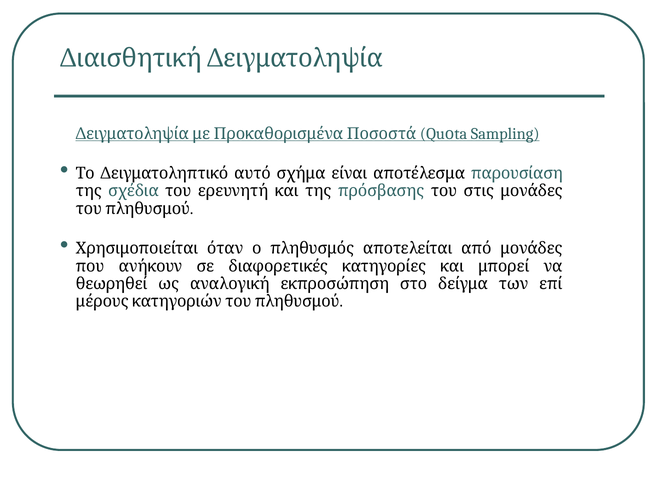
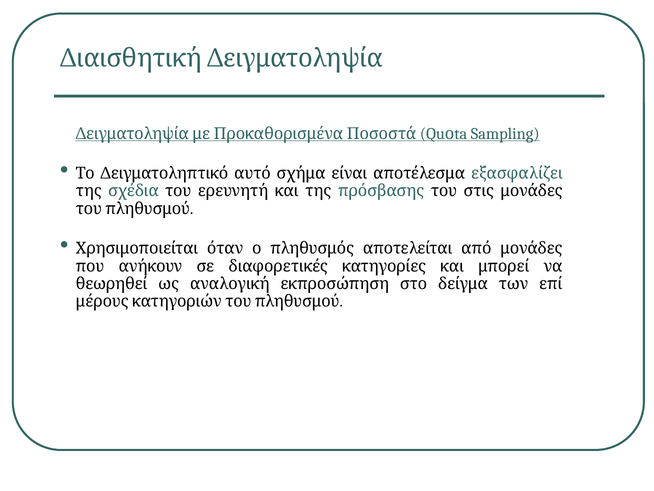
παρουσίαση: παρουσίαση -> εξασφαλίζει
